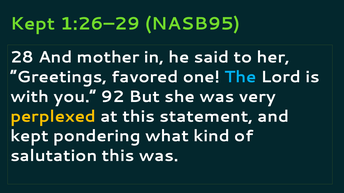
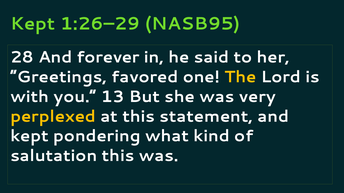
mother: mother -> forever
The colour: light blue -> yellow
92: 92 -> 13
